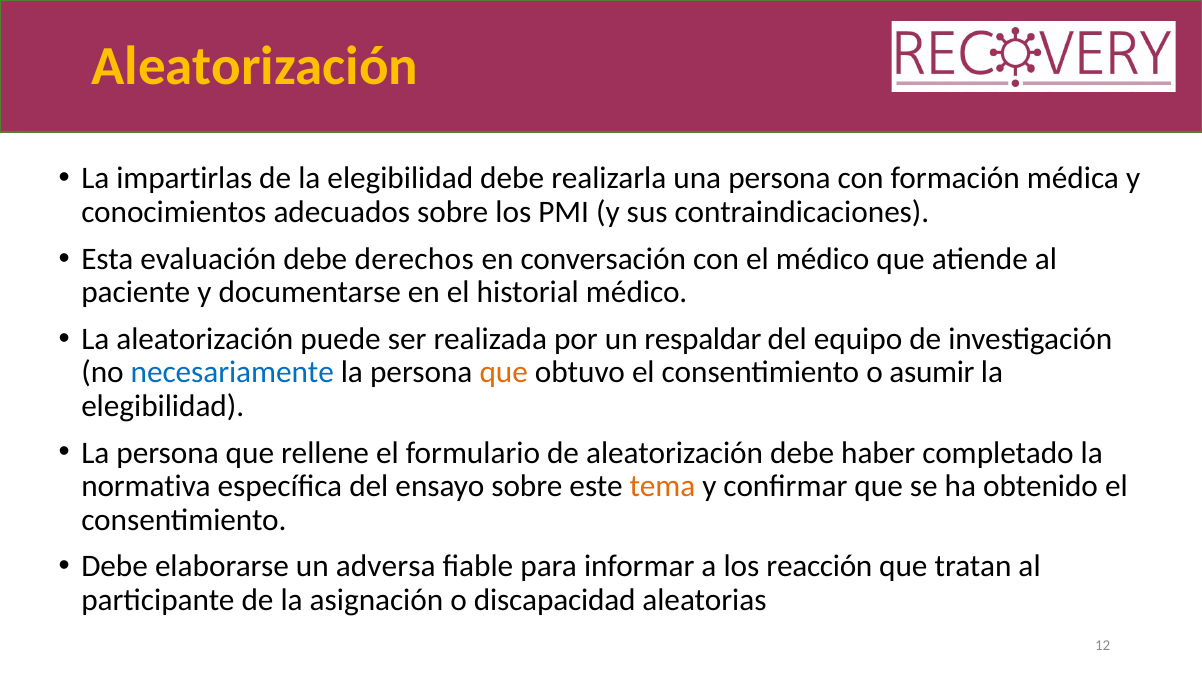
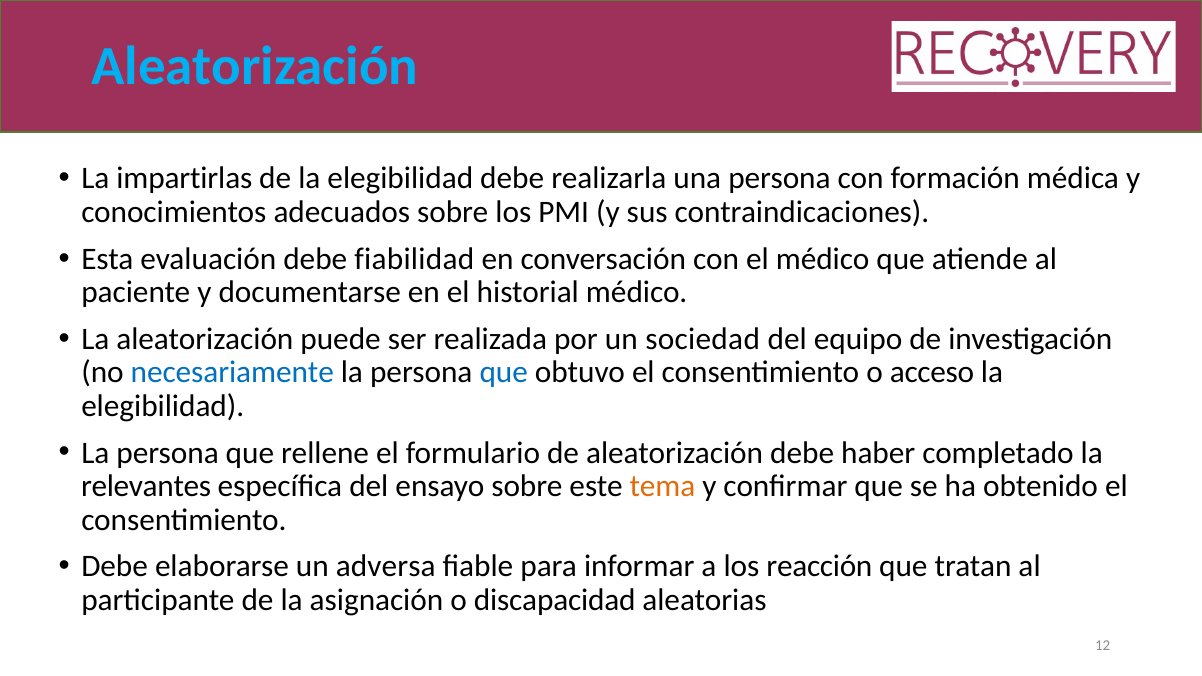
Aleatorización at (255, 66) colour: yellow -> light blue
derechos: derechos -> fiabilidad
respaldar: respaldar -> sociedad
que at (504, 373) colour: orange -> blue
asumir: asumir -> acceso
normativa: normativa -> relevantes
